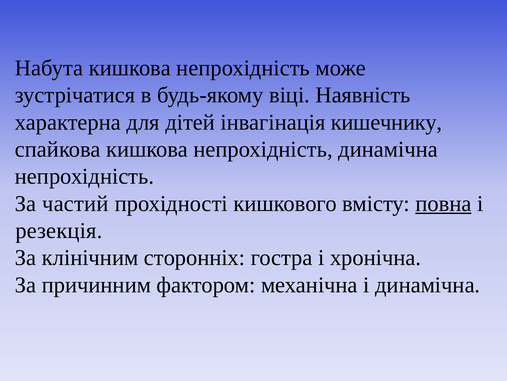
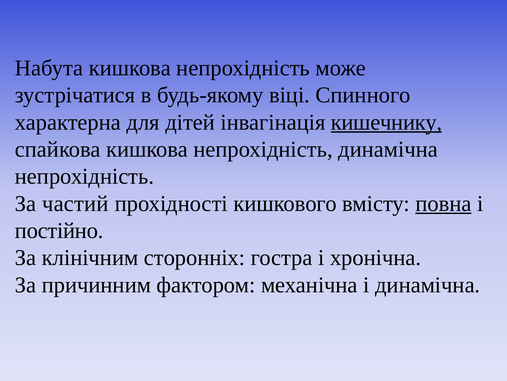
Наявність: Наявність -> Спинного
кишечнику underline: none -> present
резекція: резекція -> постійно
